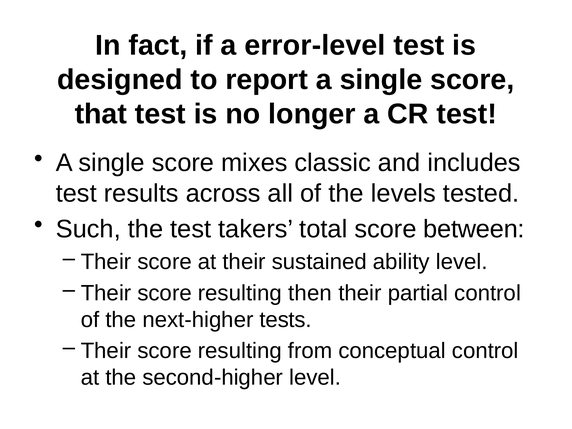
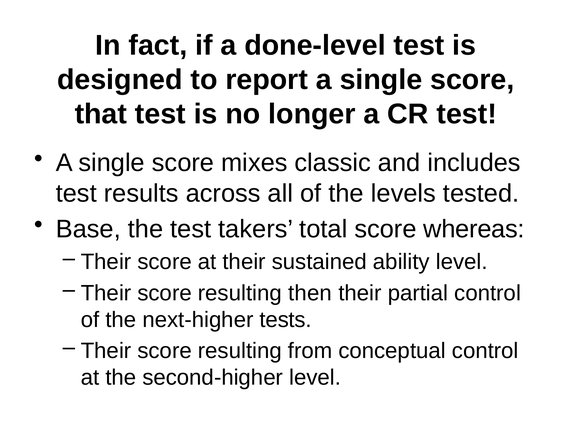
error-level: error-level -> done-level
Such: Such -> Base
between: between -> whereas
